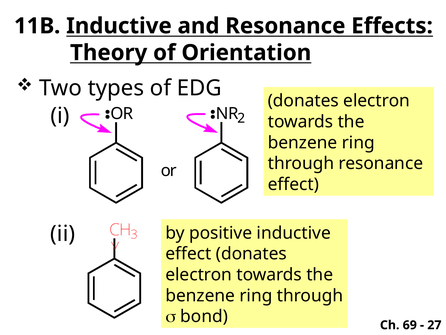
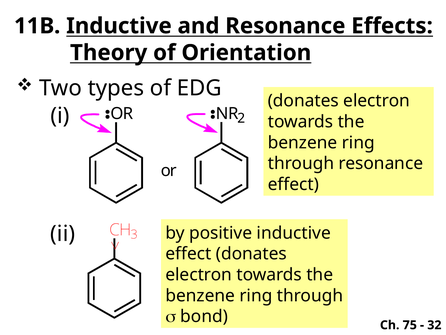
69: 69 -> 75
27: 27 -> 32
